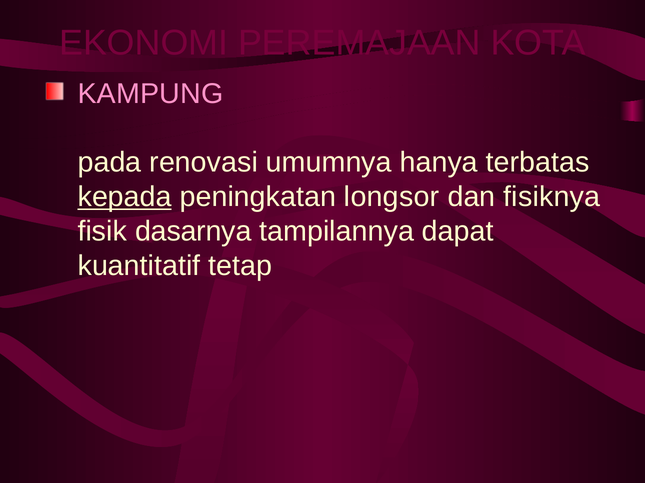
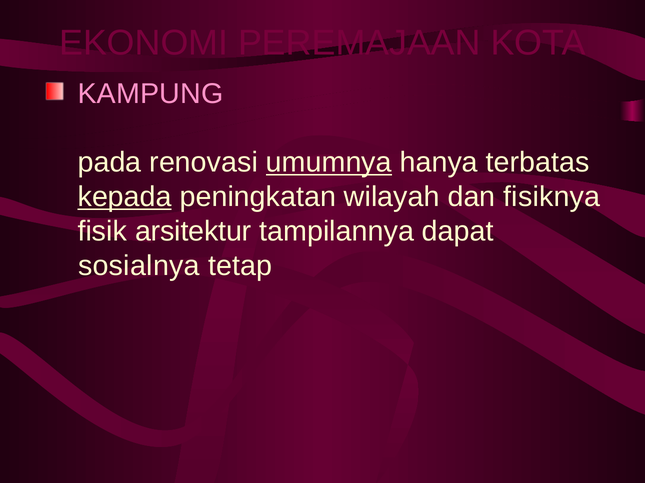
umumnya underline: none -> present
longsor: longsor -> wilayah
dasarnya: dasarnya -> arsitektur
kuantitatif: kuantitatif -> sosialnya
